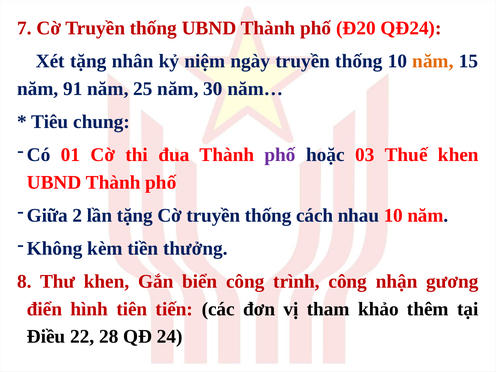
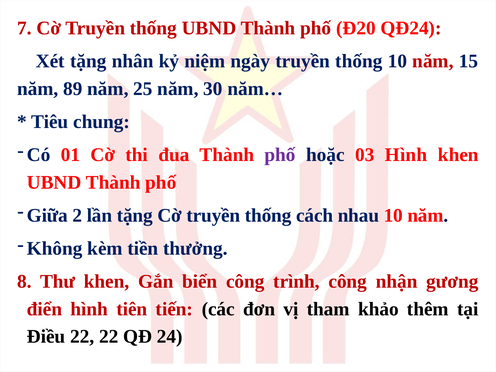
năm at (433, 61) colour: orange -> red
91: 91 -> 89
03 Thuế: Thuế -> Hình
22 28: 28 -> 22
